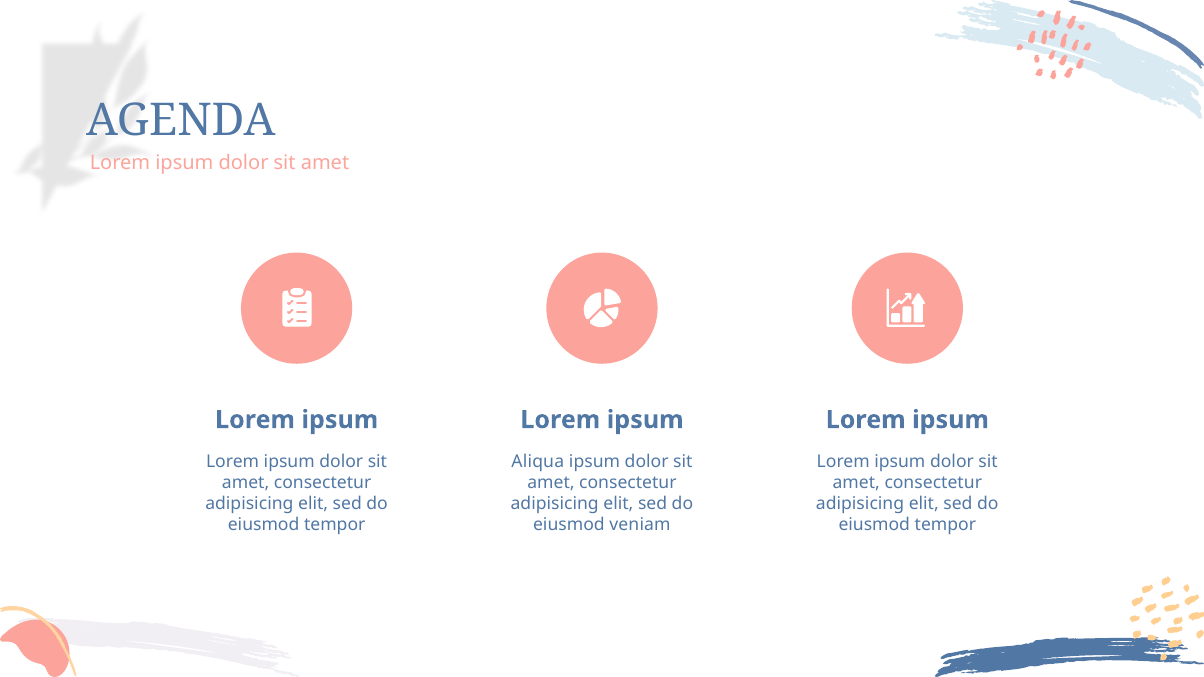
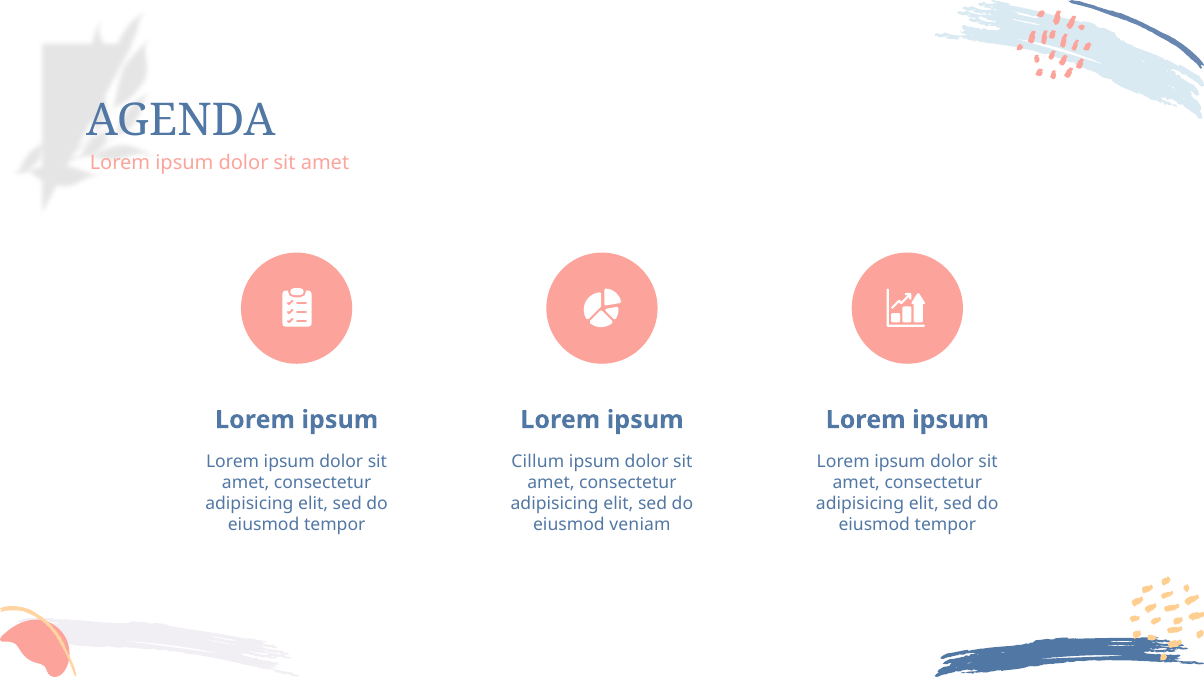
Aliqua: Aliqua -> Cillum
